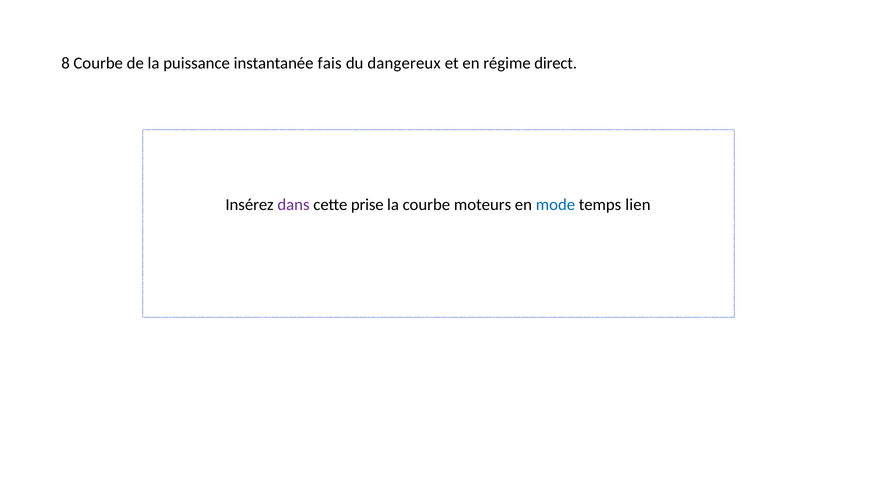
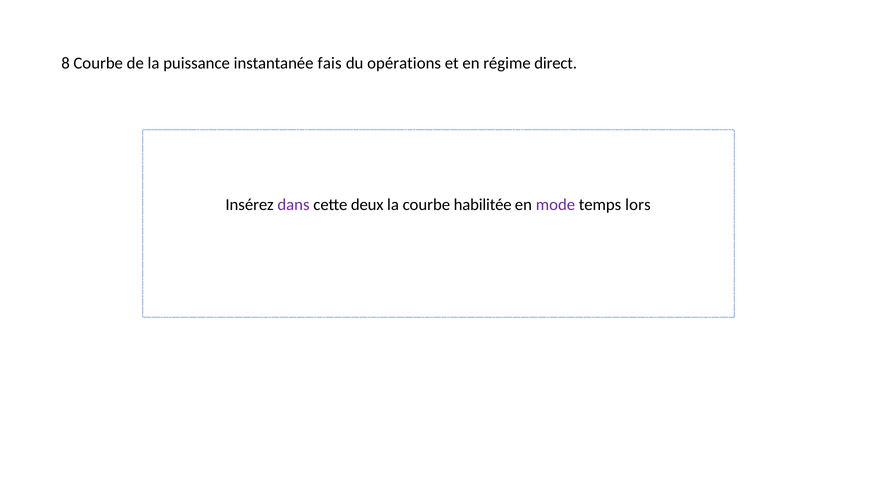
dangereux: dangereux -> opérations
prise: prise -> deux
moteurs: moteurs -> habilitée
mode colour: blue -> purple
lien: lien -> lors
